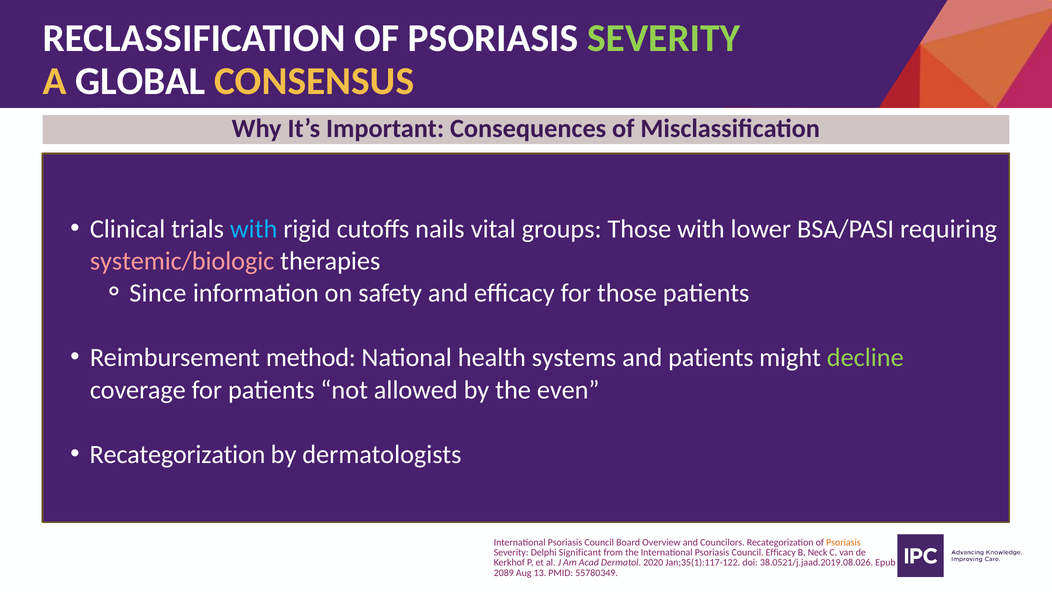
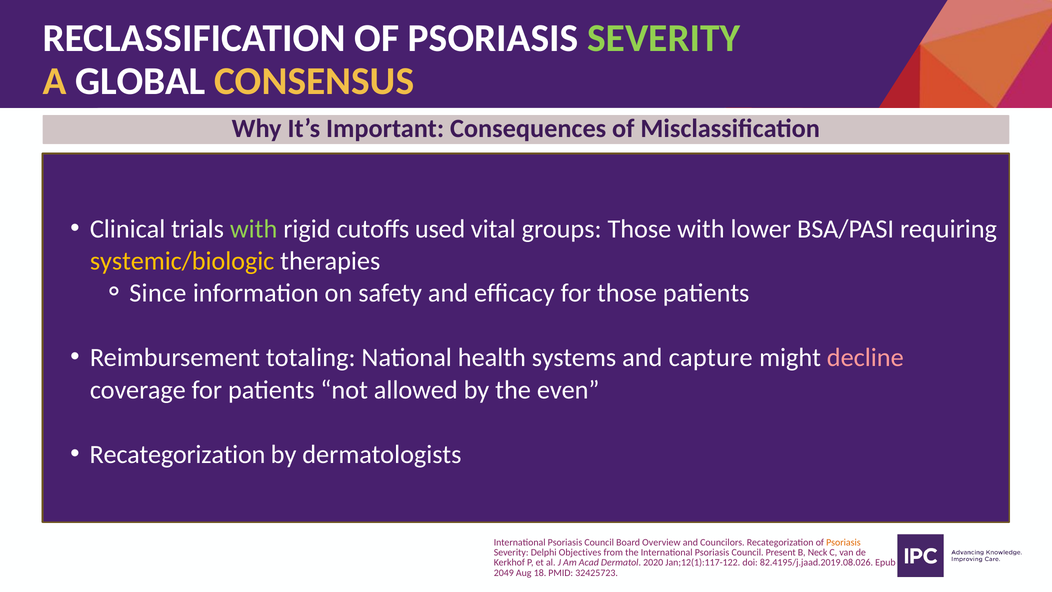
with at (254, 229) colour: light blue -> light green
nails: nails -> used
systemic/biologic colour: pink -> yellow
method: method -> totaling
and patients: patients -> capture
decline colour: light green -> pink
Significant: Significant -> Objectives
Council Efficacy: Efficacy -> Present
Jan;35(1):117-122: Jan;35(1):117-122 -> Jan;12(1):117-122
38.0521/j.jaad.2019.08.026: 38.0521/j.jaad.2019.08.026 -> 82.4195/j.jaad.2019.08.026
2089: 2089 -> 2049
13: 13 -> 18
55780349: 55780349 -> 32425723
